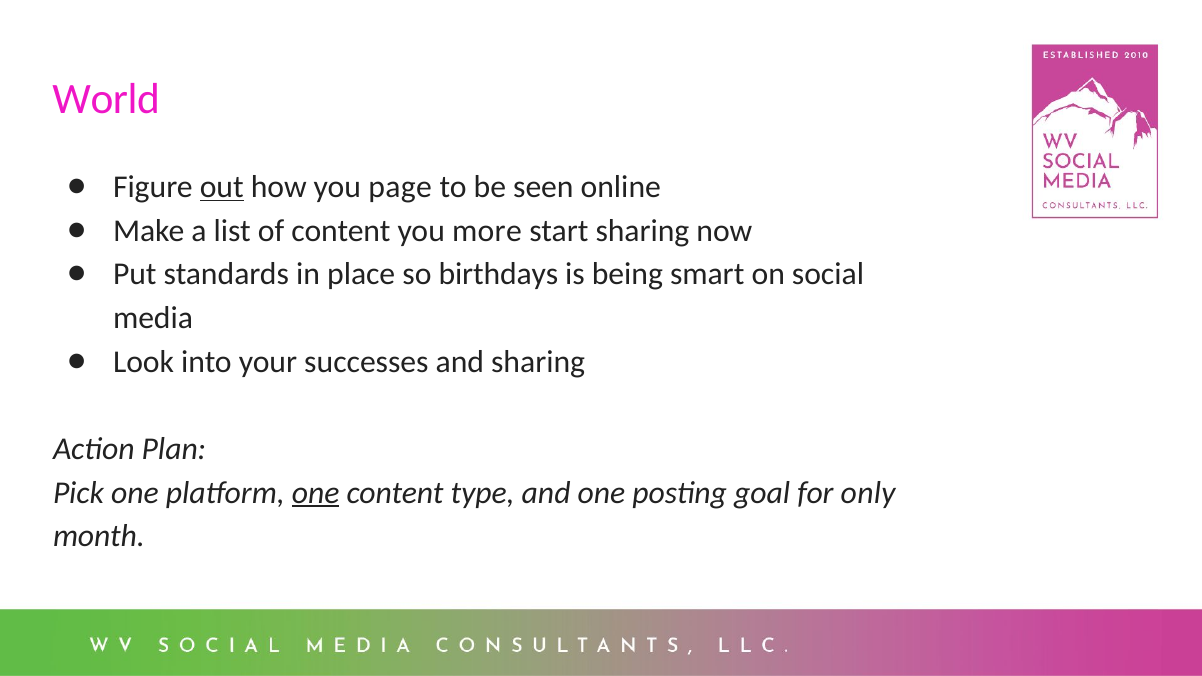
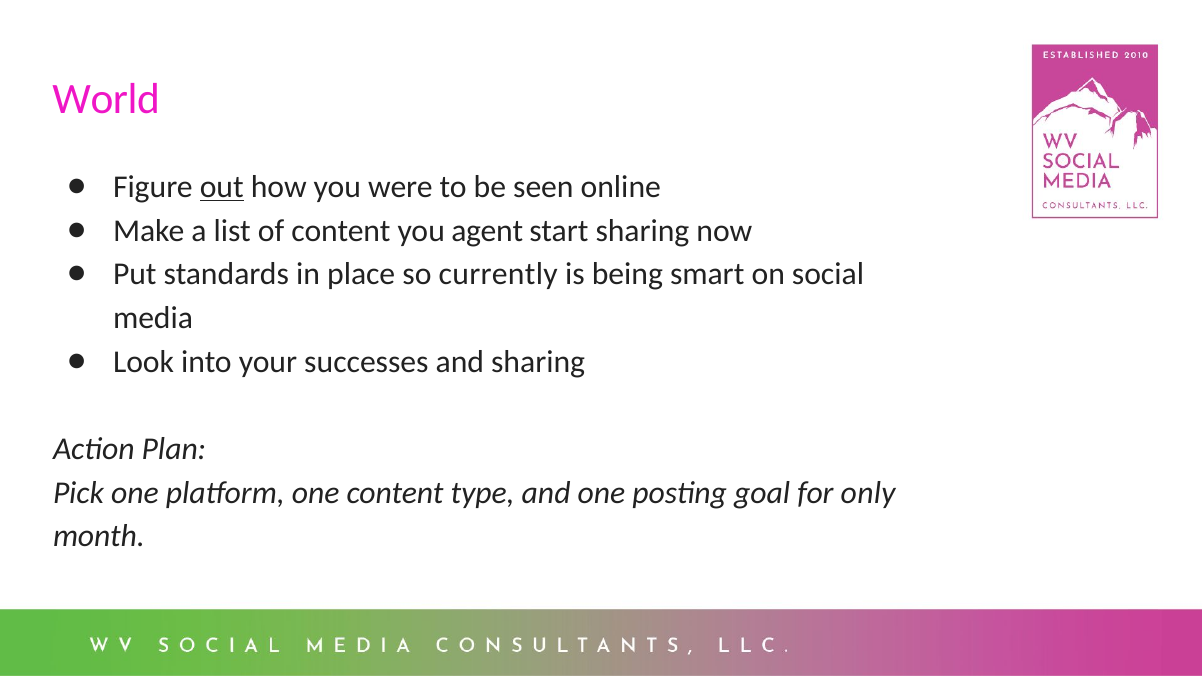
page: page -> were
more: more -> agent
birthdays: birthdays -> currently
one at (316, 493) underline: present -> none
